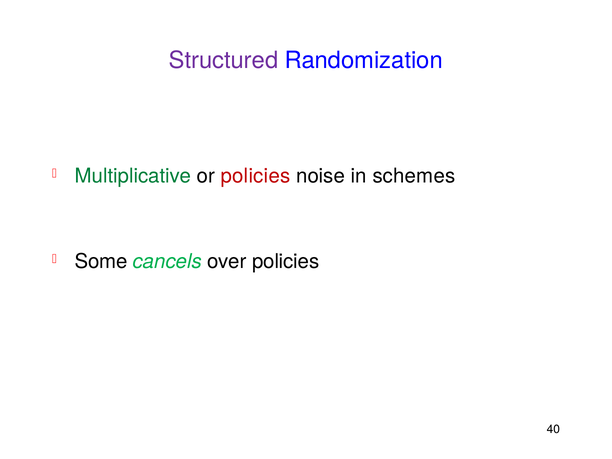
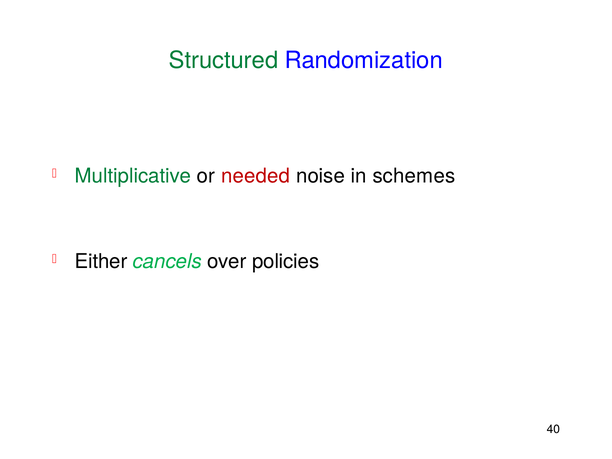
Structured colour: purple -> green
or policies: policies -> needed
Some: Some -> Either
